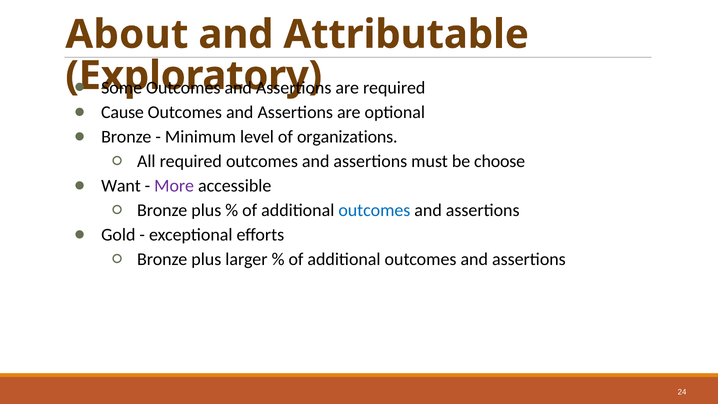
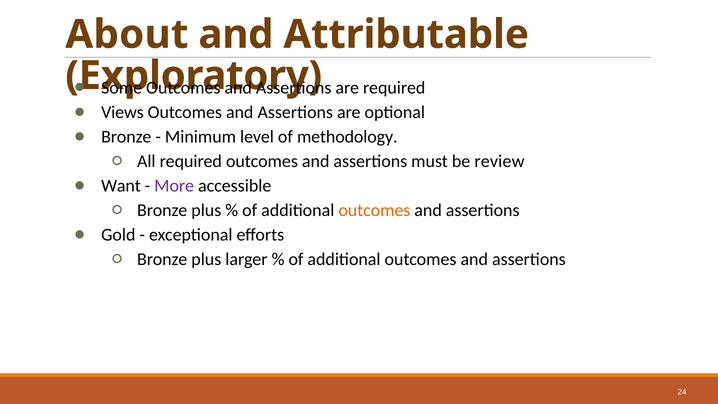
Cause: Cause -> Views
organizations: organizations -> methodology
choose: choose -> review
outcomes at (374, 210) colour: blue -> orange
